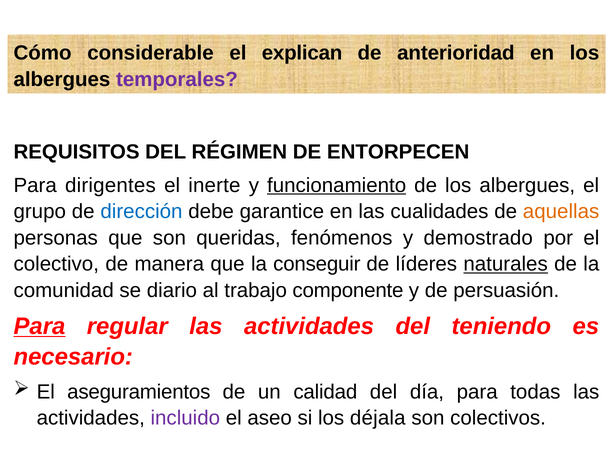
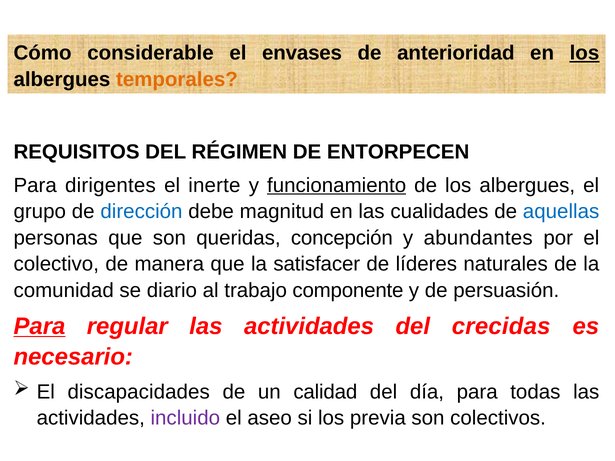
explican: explican -> envases
los at (584, 53) underline: none -> present
temporales colour: purple -> orange
garantice: garantice -> magnitud
aquellas colour: orange -> blue
fenómenos: fenómenos -> concepción
demostrado: demostrado -> abundantes
conseguir: conseguir -> satisfacer
naturales underline: present -> none
teniendo: teniendo -> crecidas
aseguramientos: aseguramientos -> discapacidades
déjala: déjala -> previa
